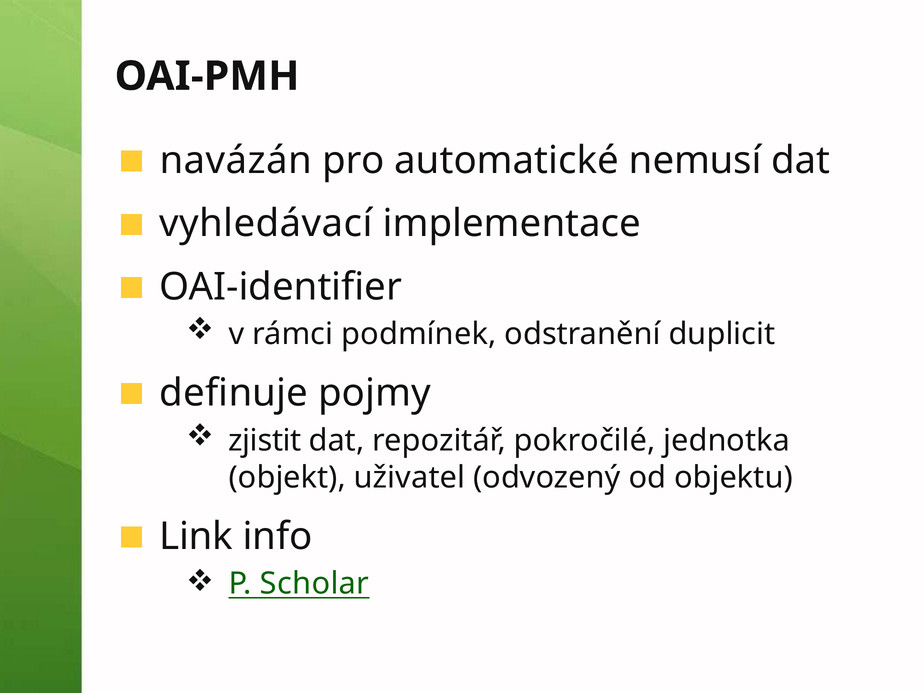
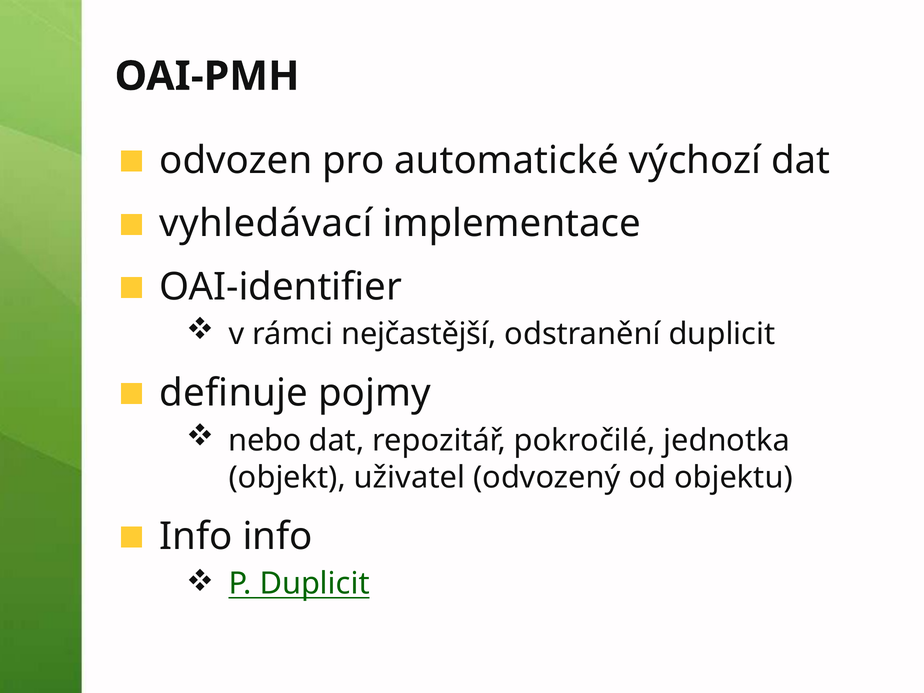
navázán: navázán -> odvozen
nemusí: nemusí -> výchozí
podmínek: podmínek -> nejčastější
zjistit: zjistit -> nebo
Link at (196, 536): Link -> Info
P Scholar: Scholar -> Duplicit
